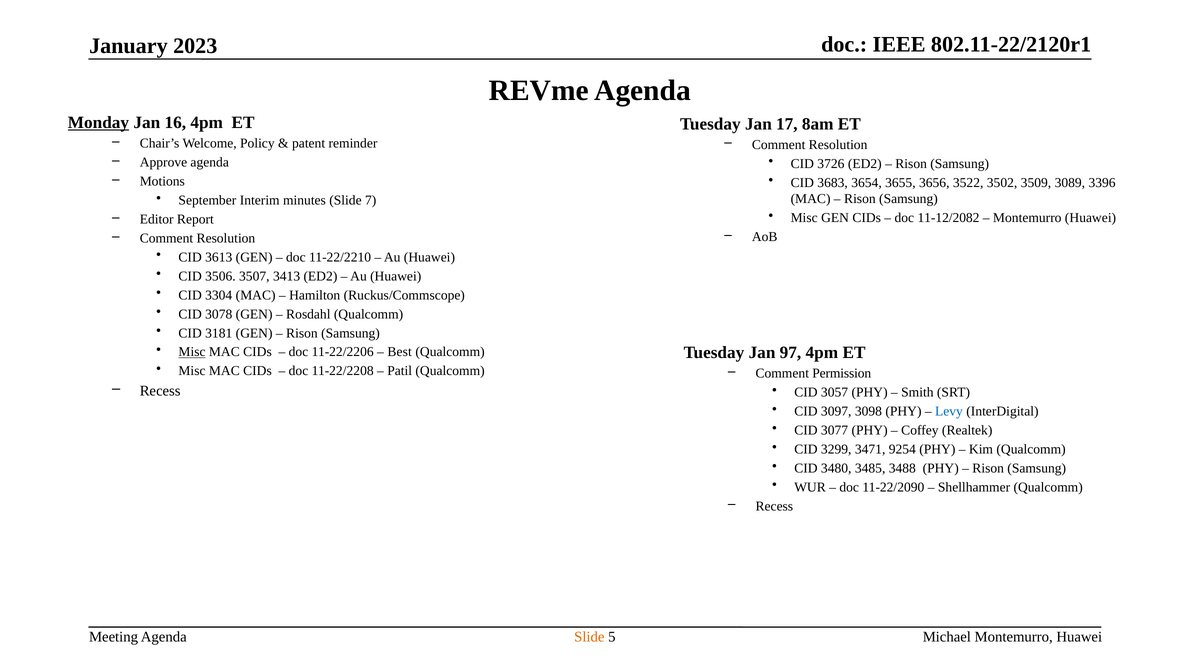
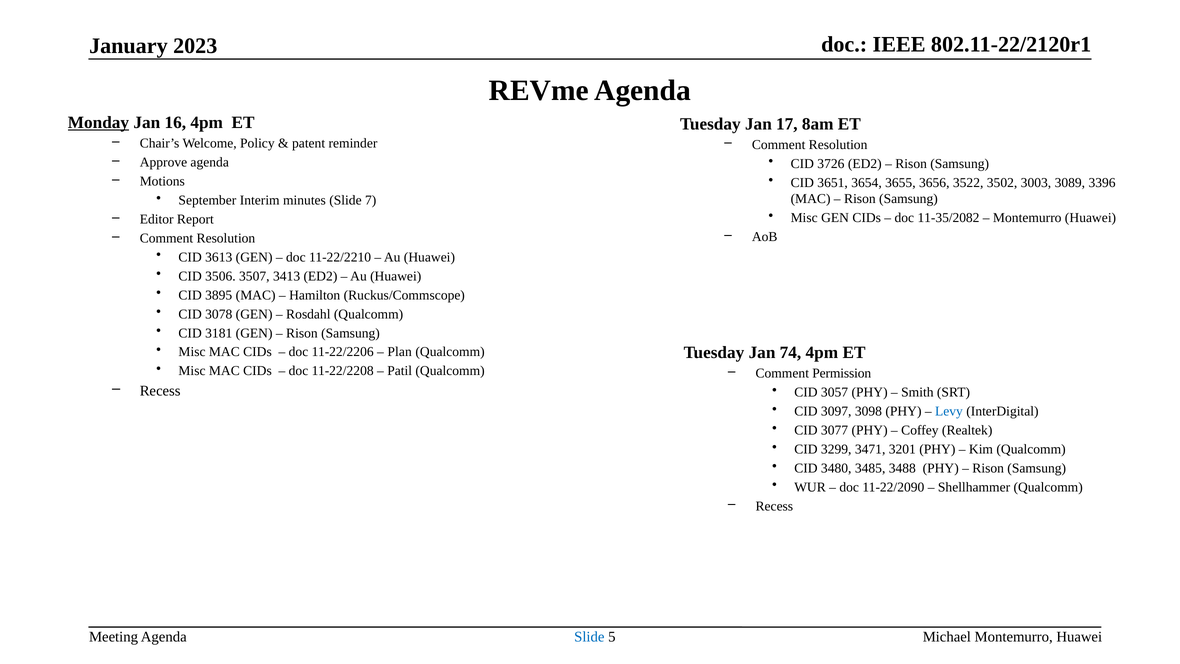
3683: 3683 -> 3651
3509: 3509 -> 3003
11-12/2082: 11-12/2082 -> 11-35/2082
3304: 3304 -> 3895
97: 97 -> 74
Misc at (192, 352) underline: present -> none
Best: Best -> Plan
9254: 9254 -> 3201
Slide at (589, 637) colour: orange -> blue
